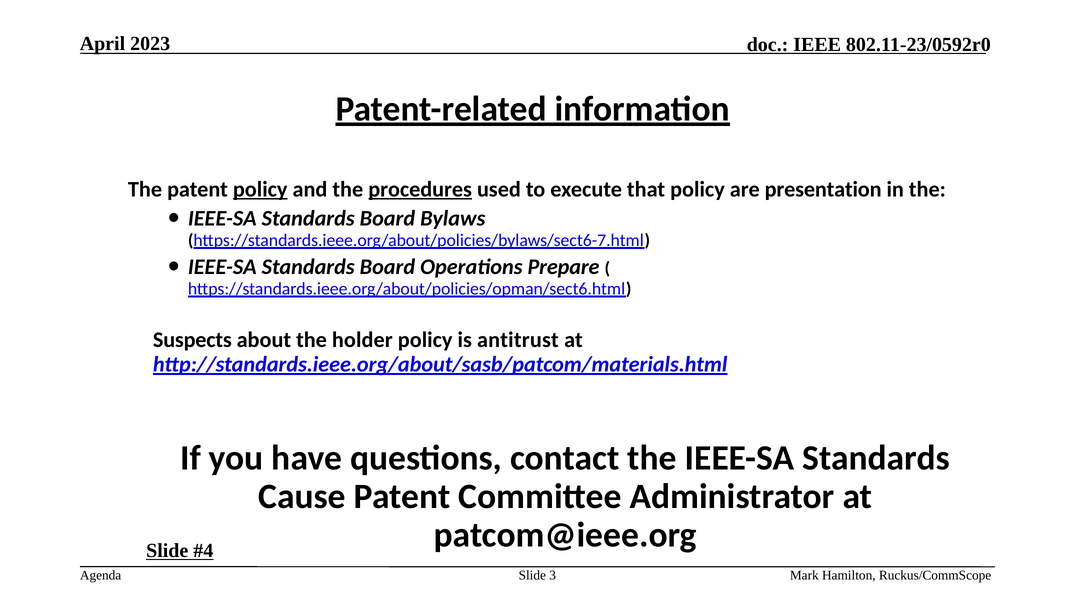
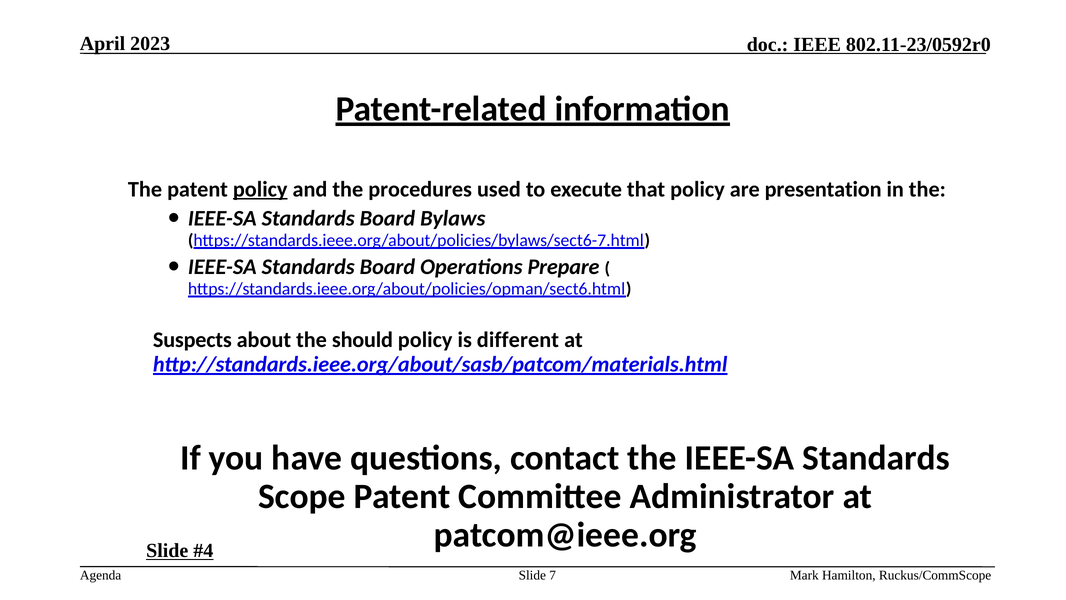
procedures underline: present -> none
holder: holder -> should
antitrust: antitrust -> different
Cause: Cause -> Scope
3: 3 -> 7
